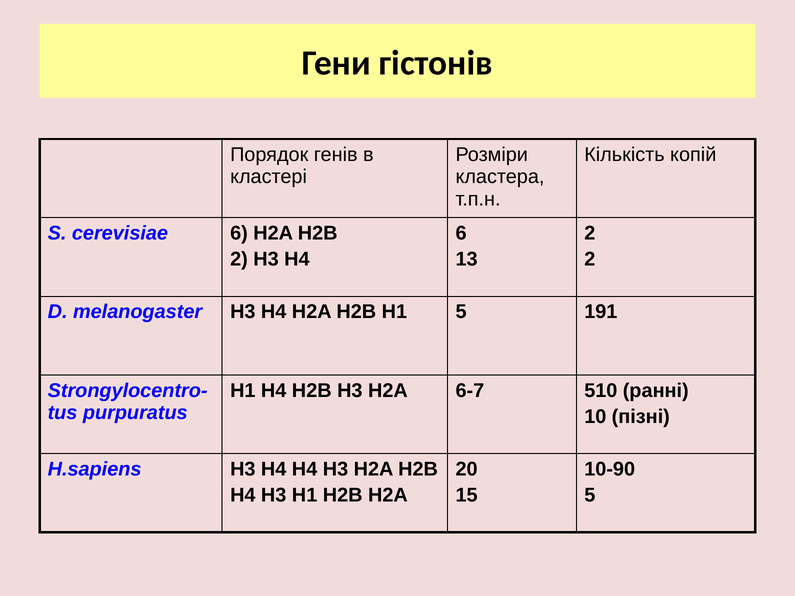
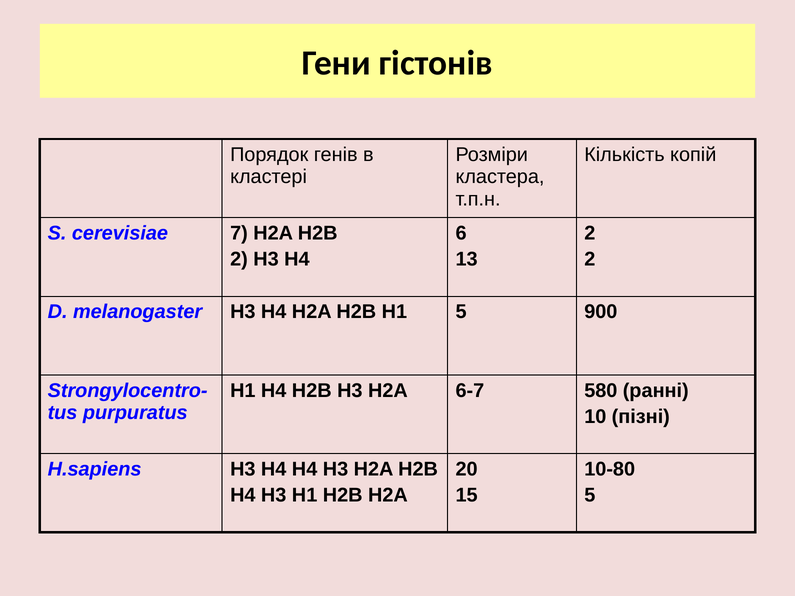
cerevisiae 6: 6 -> 7
191: 191 -> 900
510: 510 -> 580
10-90: 10-90 -> 10-80
